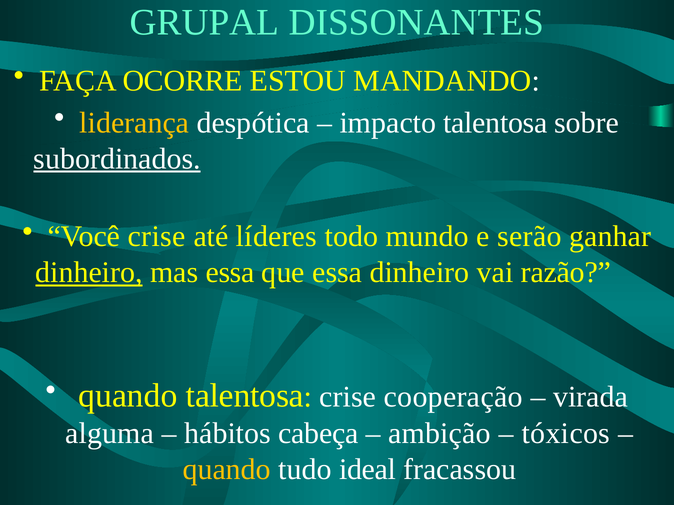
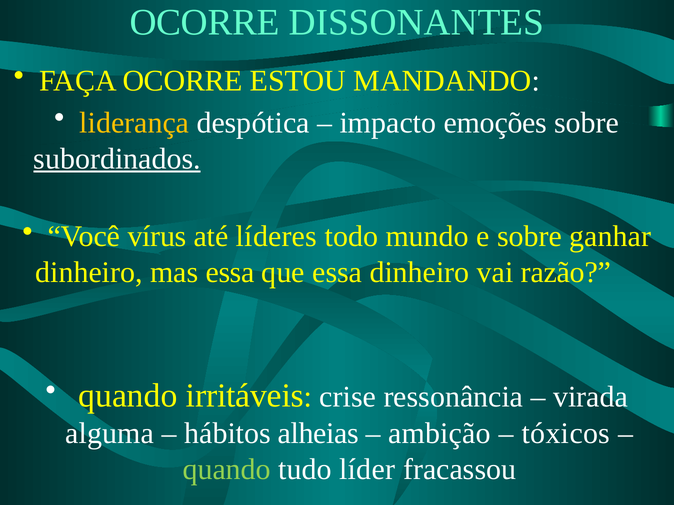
GRUPAL at (204, 22): GRUPAL -> OCORRE
impacto talentosa: talentosa -> emoções
Você crise: crise -> vírus
e serão: serão -> sobre
dinheiro at (89, 273) underline: present -> none
quando talentosa: talentosa -> irritáveis
cooperação: cooperação -> ressonância
cabeça: cabeça -> alheias
quando at (227, 470) colour: yellow -> light green
ideal: ideal -> líder
